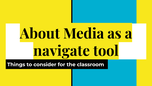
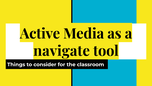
About: About -> Active
